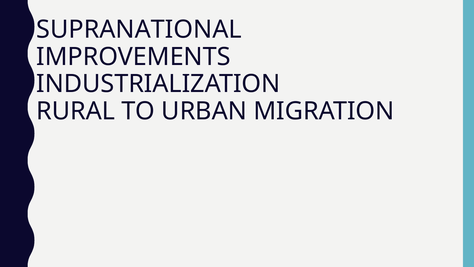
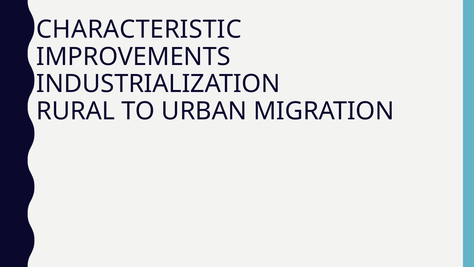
SUPRANATIONAL: SUPRANATIONAL -> CHARACTERISTIC
